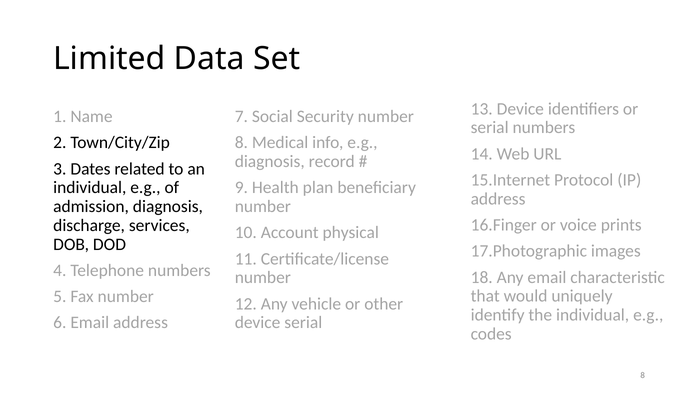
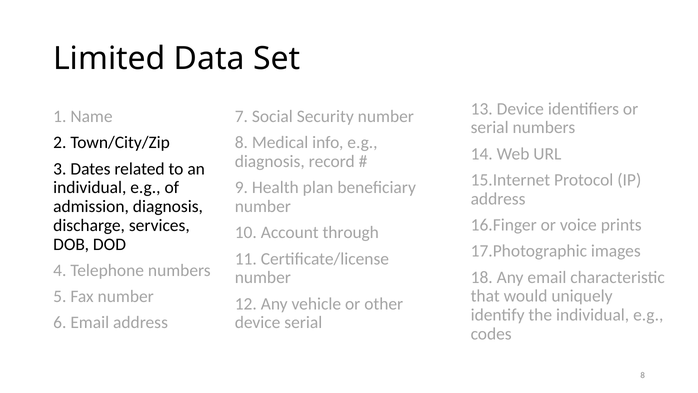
physical: physical -> through
